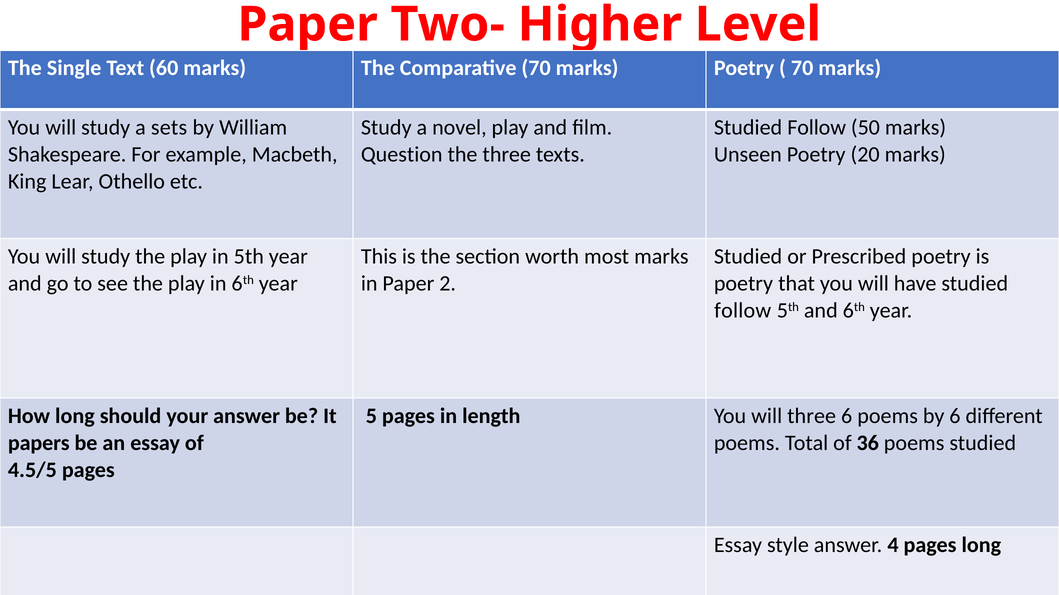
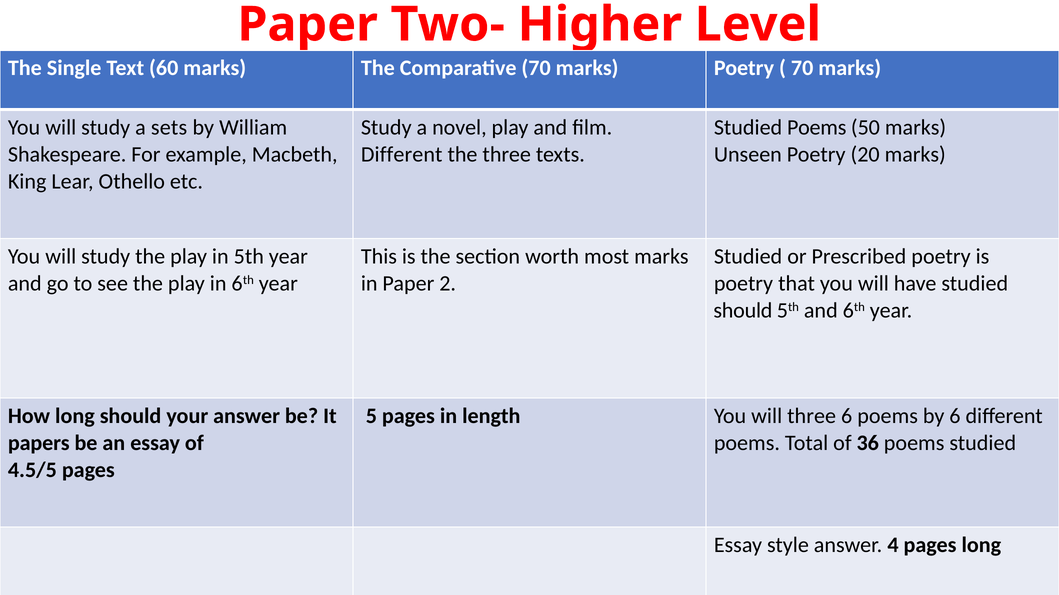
Follow at (817, 127): Follow -> Poems
Question at (402, 154): Question -> Different
follow at (743, 311): follow -> should
